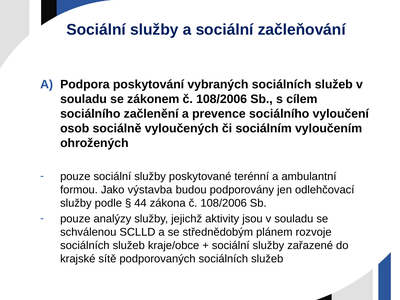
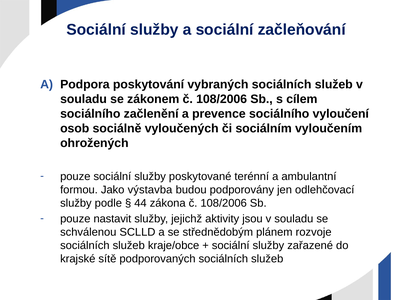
analýzy: analýzy -> nastavit
